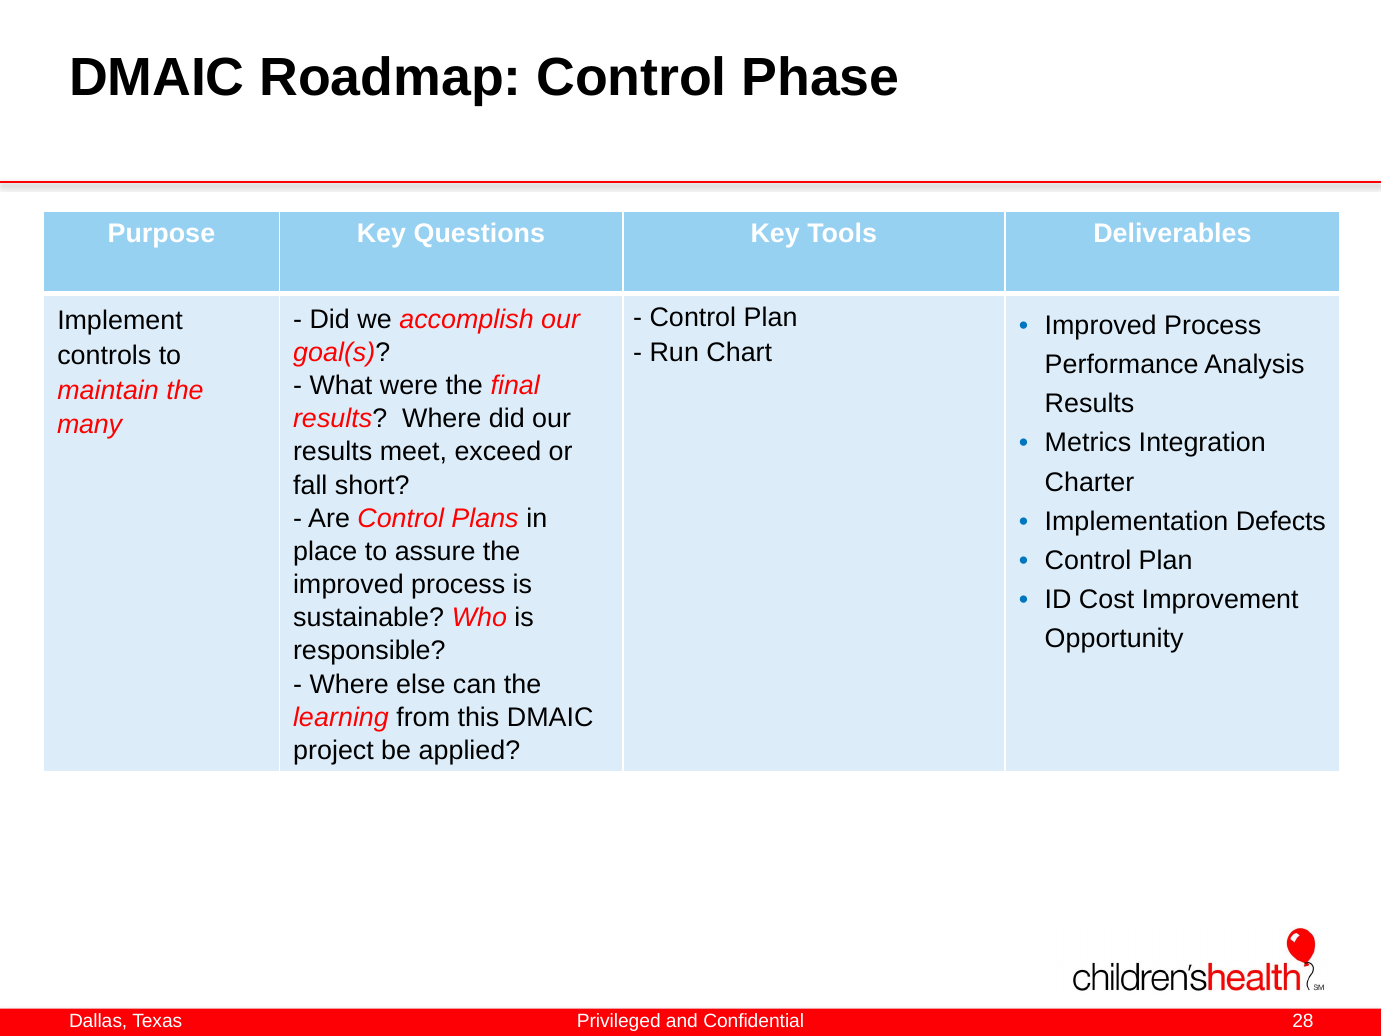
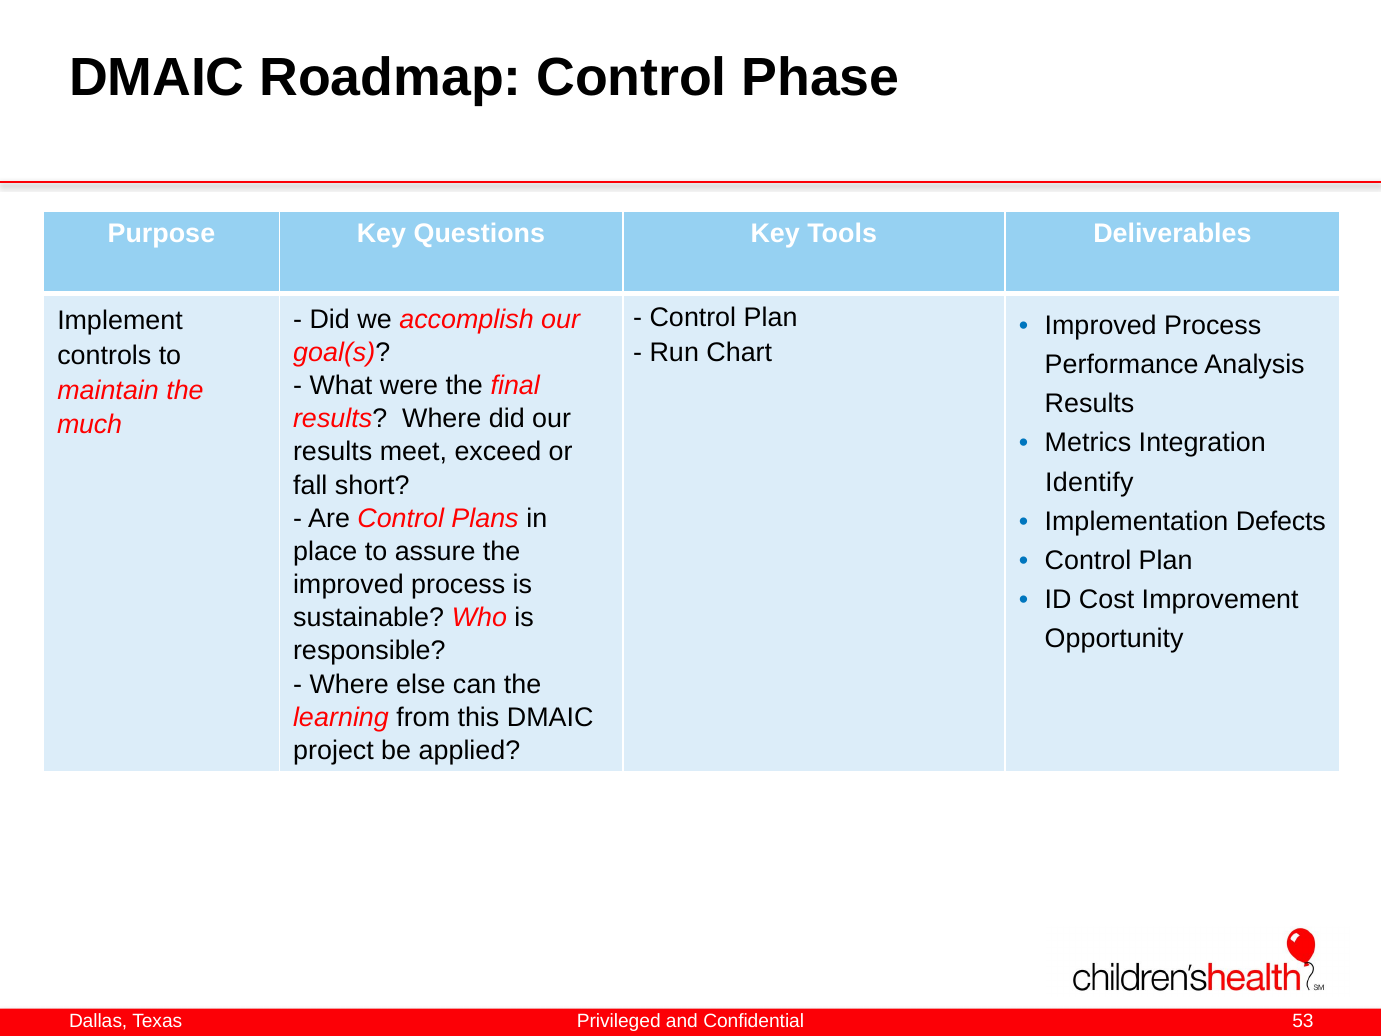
many: many -> much
Charter: Charter -> Identify
28: 28 -> 53
